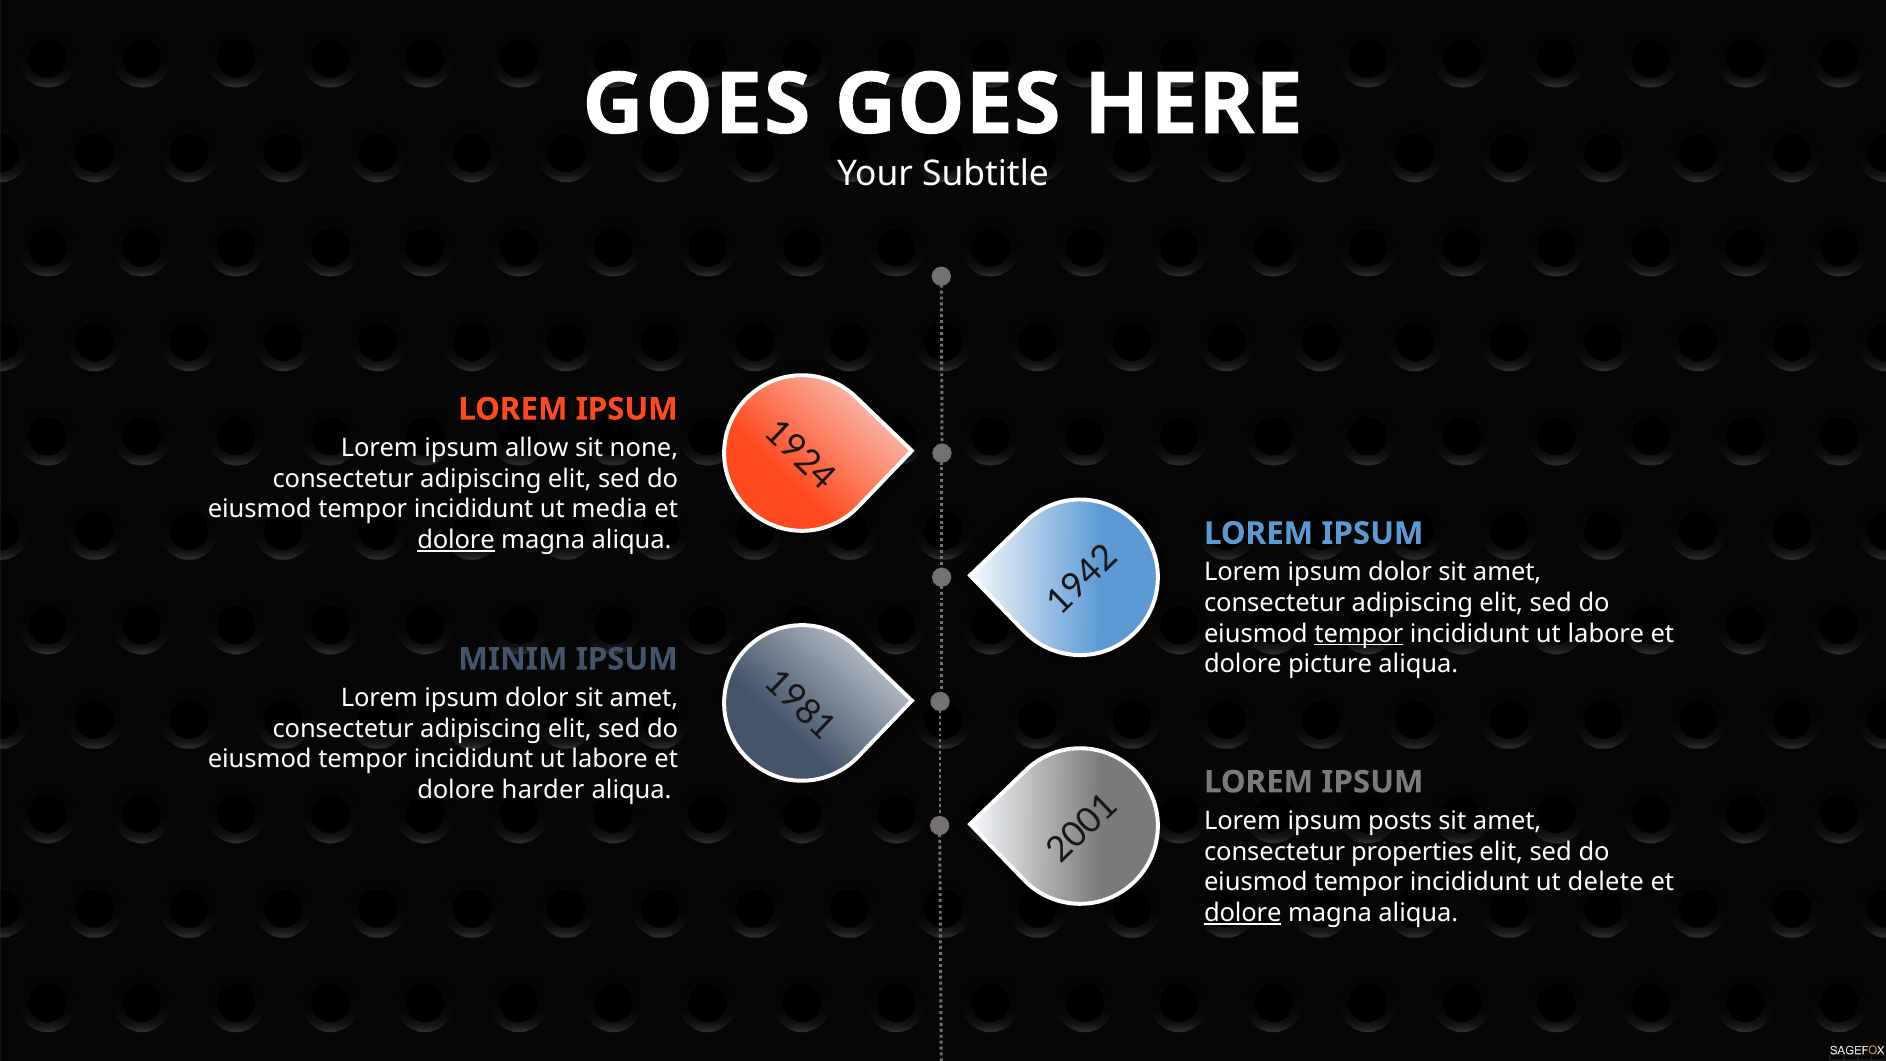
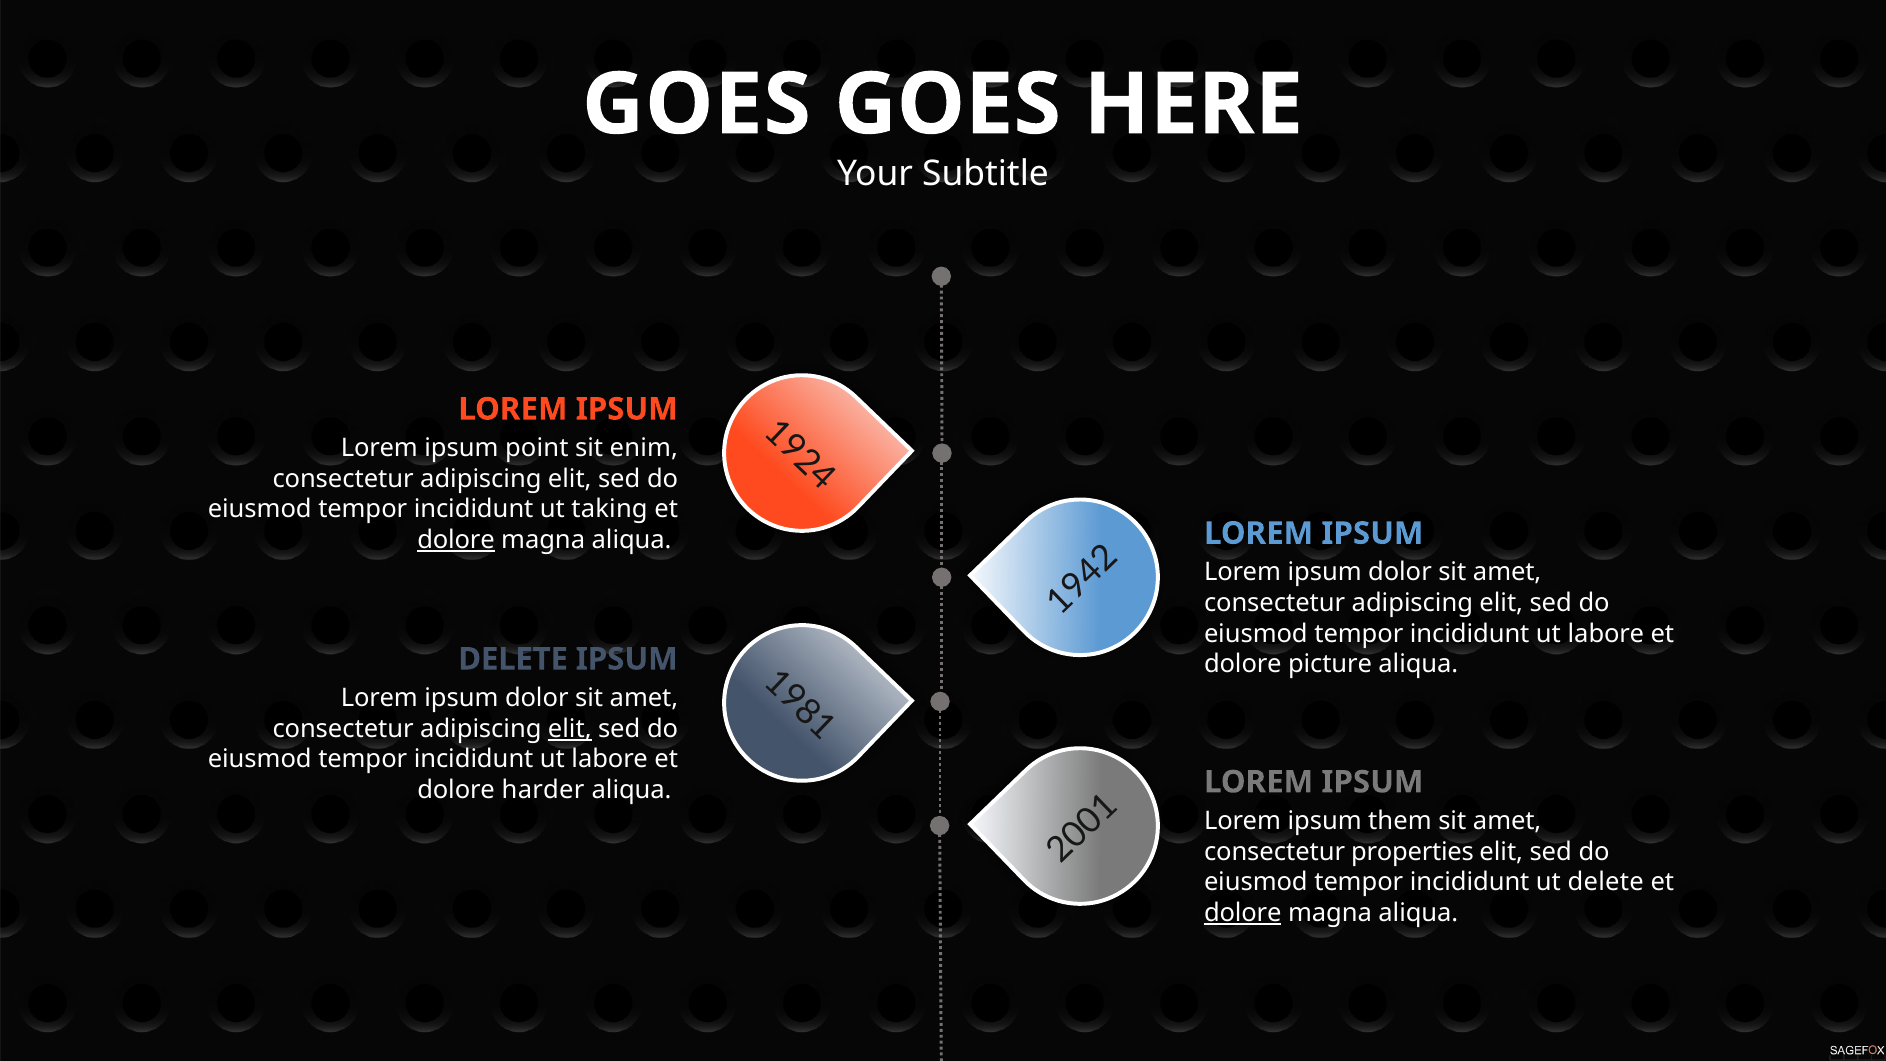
allow: allow -> point
none: none -> enim
media: media -> taking
tempor at (1359, 634) underline: present -> none
MINIM at (513, 659): MINIM -> DELETE
elit at (570, 729) underline: none -> present
posts: posts -> them
